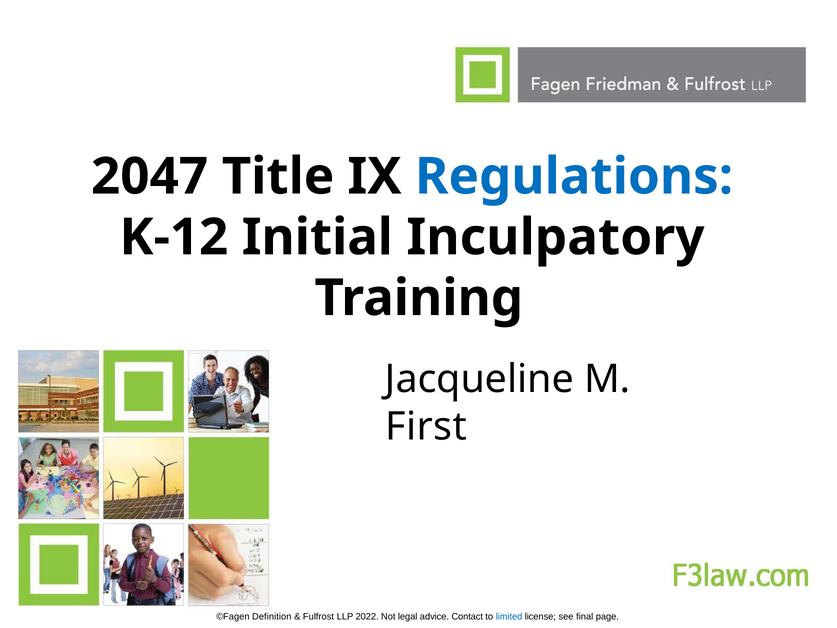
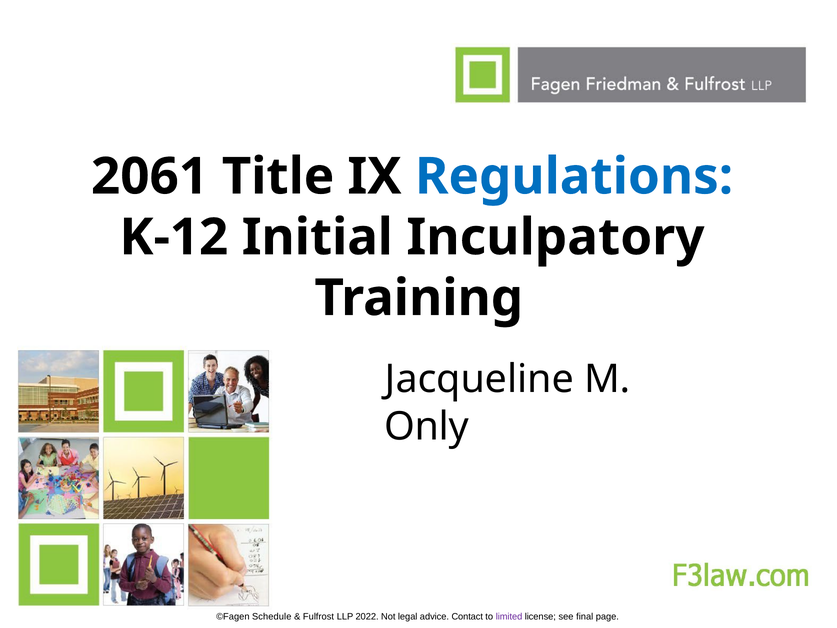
2047: 2047 -> 2061
First: First -> Only
Definition: Definition -> Schedule
limited colour: blue -> purple
